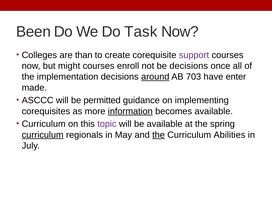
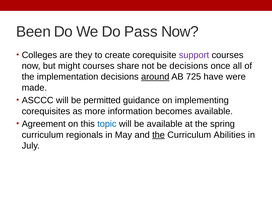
Task: Task -> Pass
than: than -> they
enroll: enroll -> share
703: 703 -> 725
enter: enter -> were
information underline: present -> none
Curriculum at (44, 124): Curriculum -> Agreement
topic colour: purple -> blue
curriculum at (43, 135) underline: present -> none
